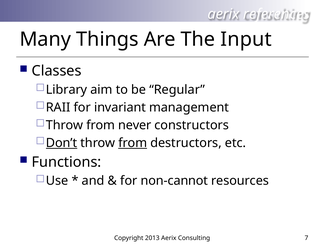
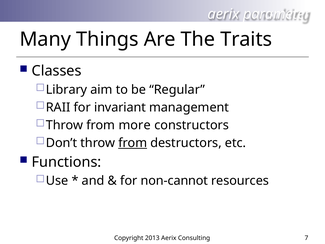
references: references -> parameter
Input: Input -> Traits
never: never -> more
Don’t underline: present -> none
